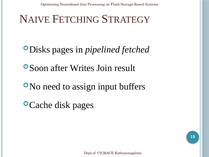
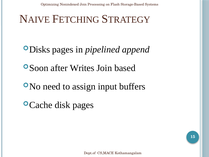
fetched: fetched -> append
result: result -> based
